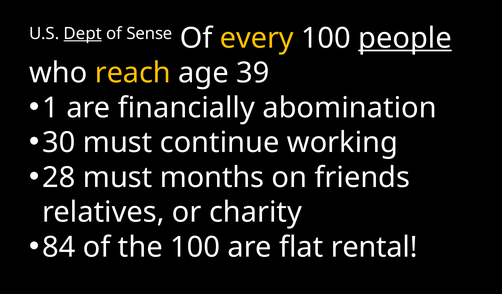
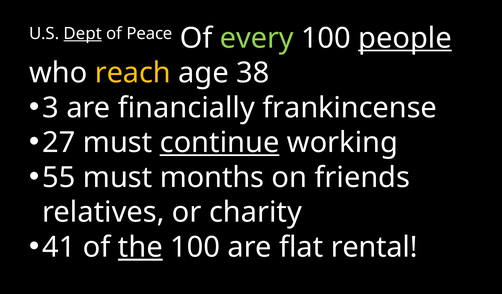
Sense: Sense -> Peace
every colour: yellow -> light green
39: 39 -> 38
1: 1 -> 3
abomination: abomination -> frankincense
30: 30 -> 27
continue underline: none -> present
28: 28 -> 55
84: 84 -> 41
the underline: none -> present
